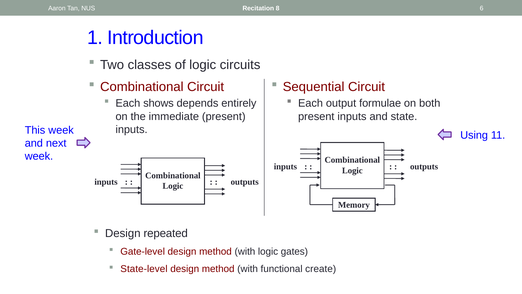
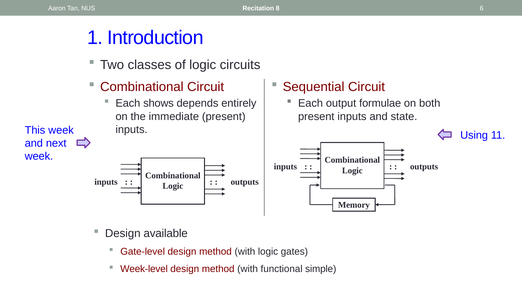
repeated: repeated -> available
State-level: State-level -> Week-level
create: create -> simple
